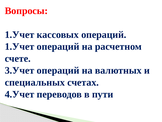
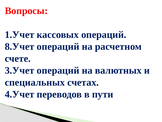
1.Учет at (20, 46): 1.Учет -> 8.Учет
